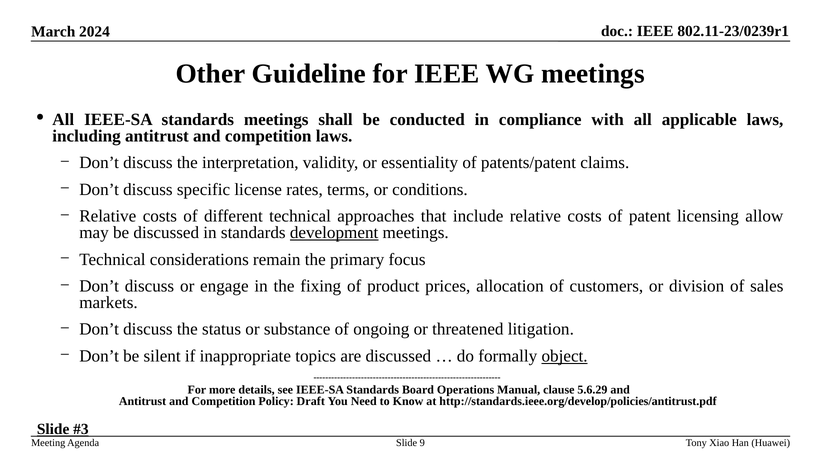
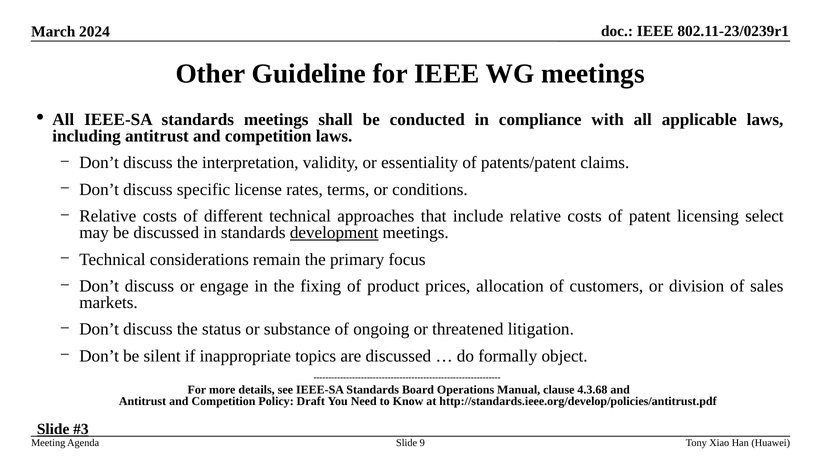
allow: allow -> select
object underline: present -> none
5.6.29: 5.6.29 -> 4.3.68
